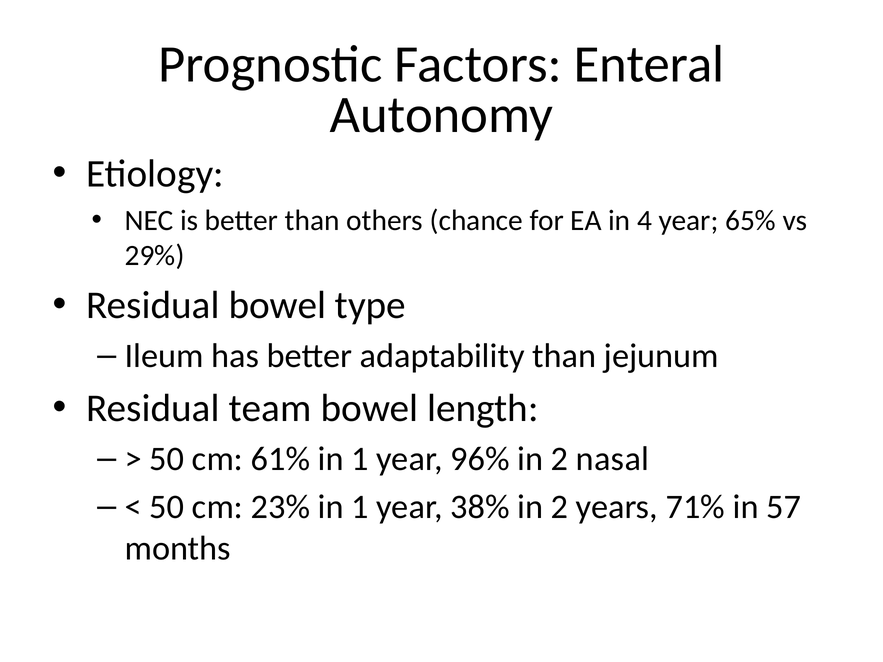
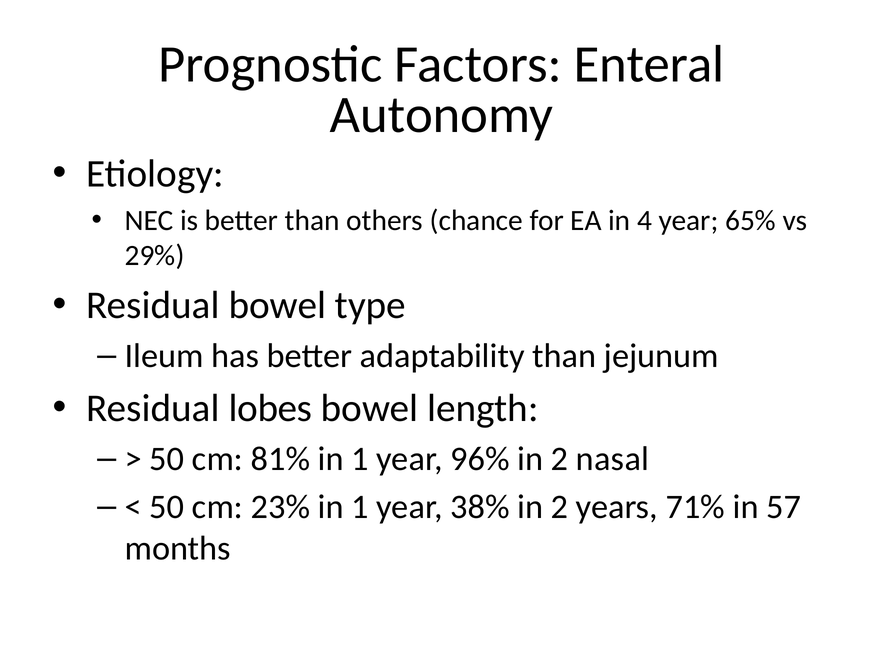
team: team -> lobes
61%: 61% -> 81%
